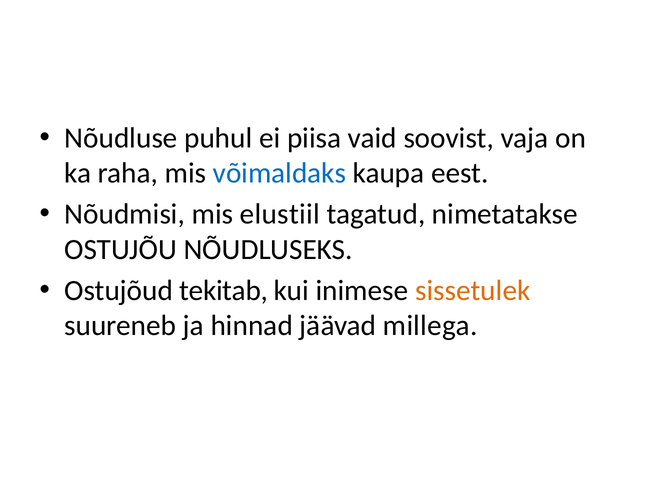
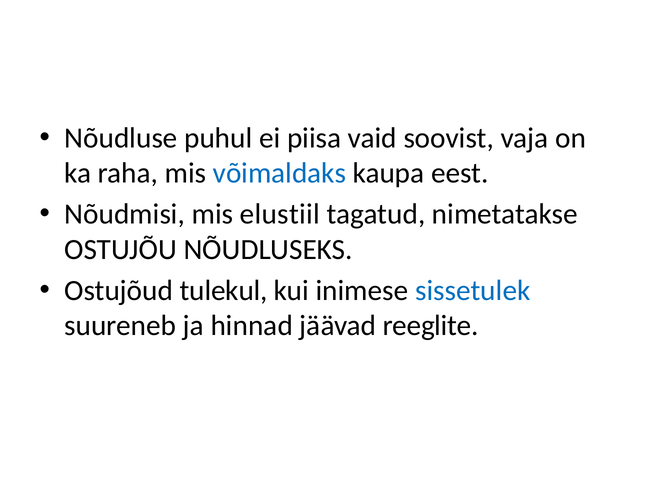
tekitab: tekitab -> tulekul
sissetulek colour: orange -> blue
millega: millega -> reeglite
